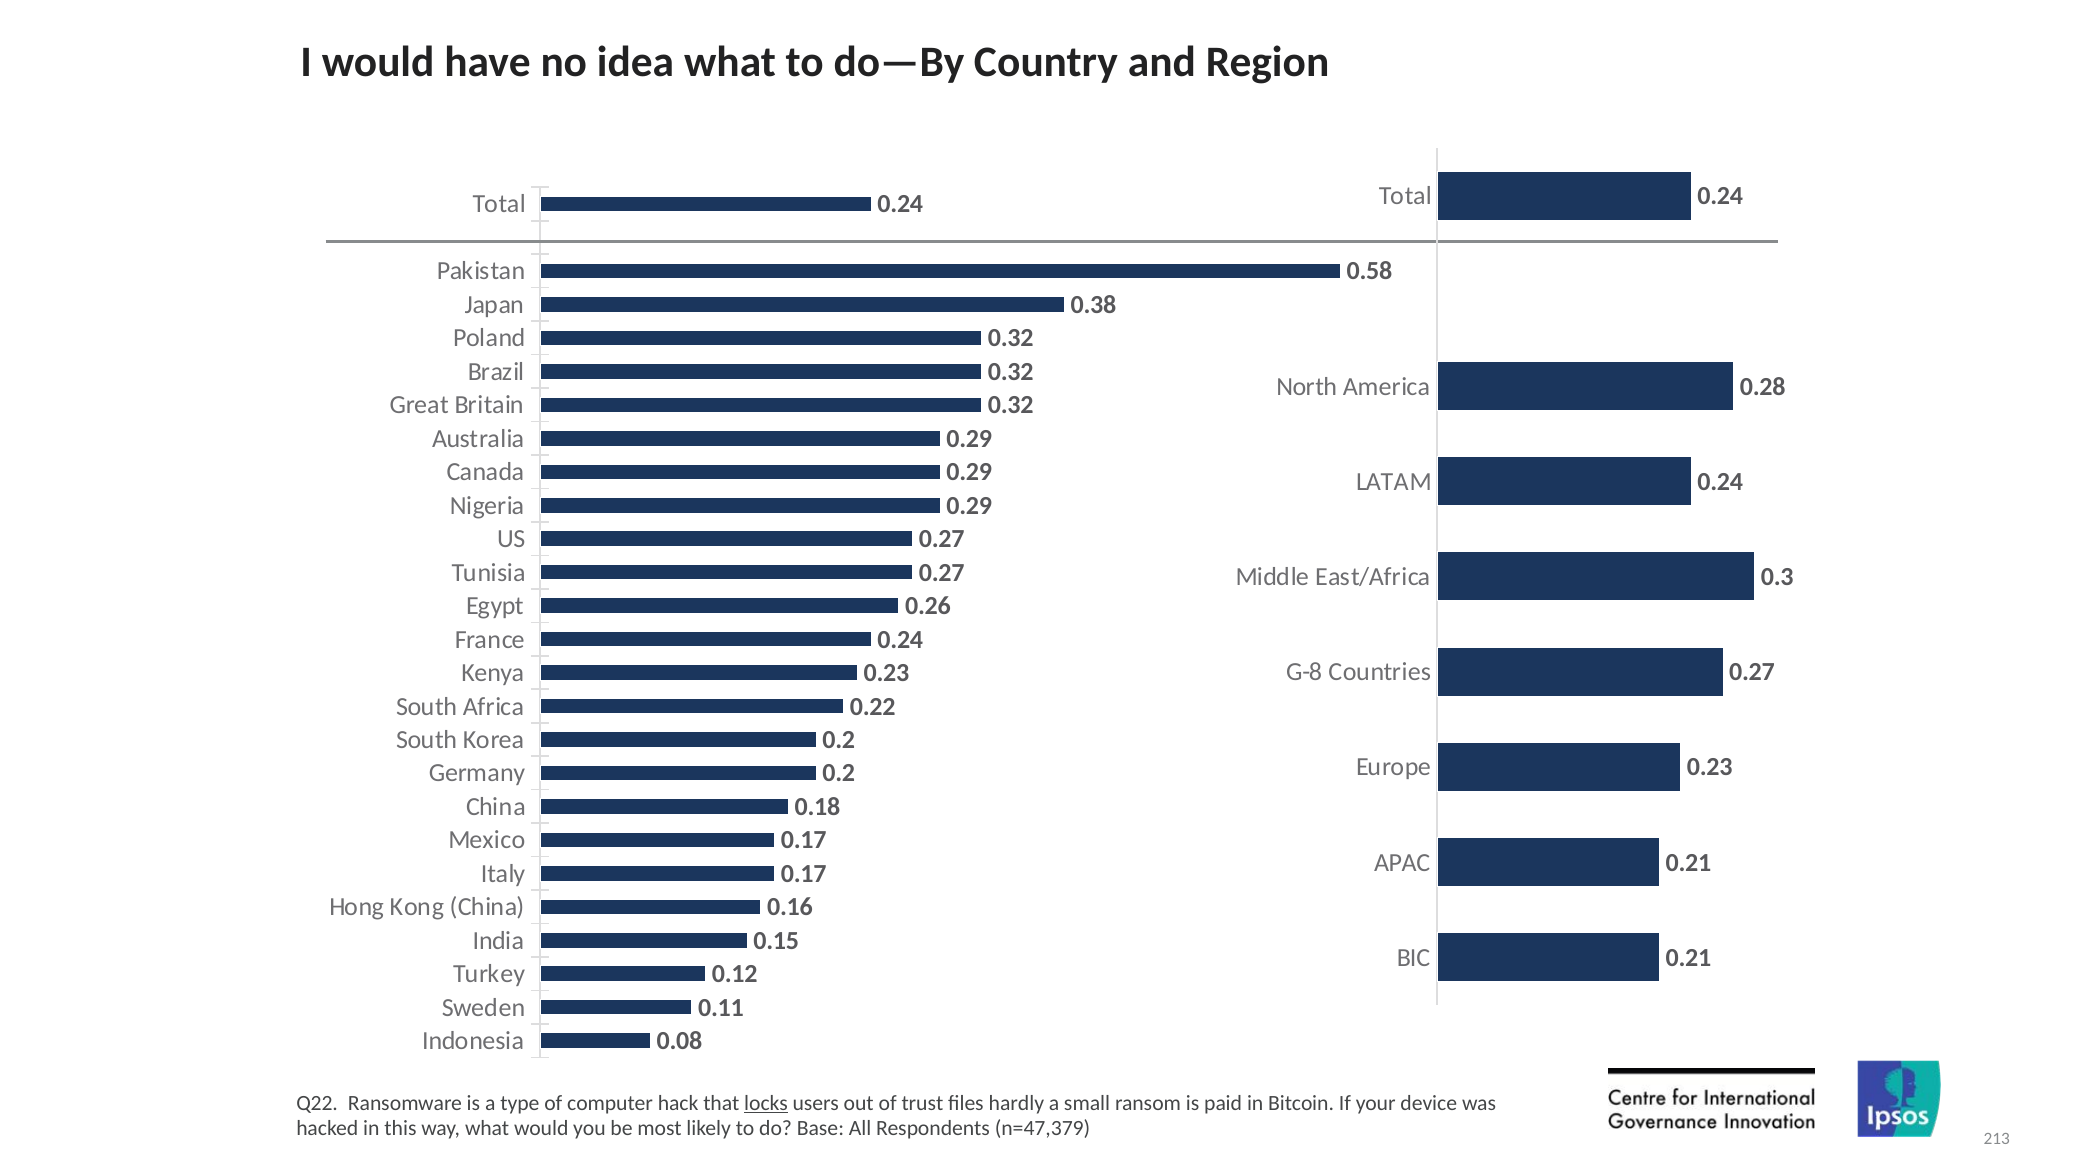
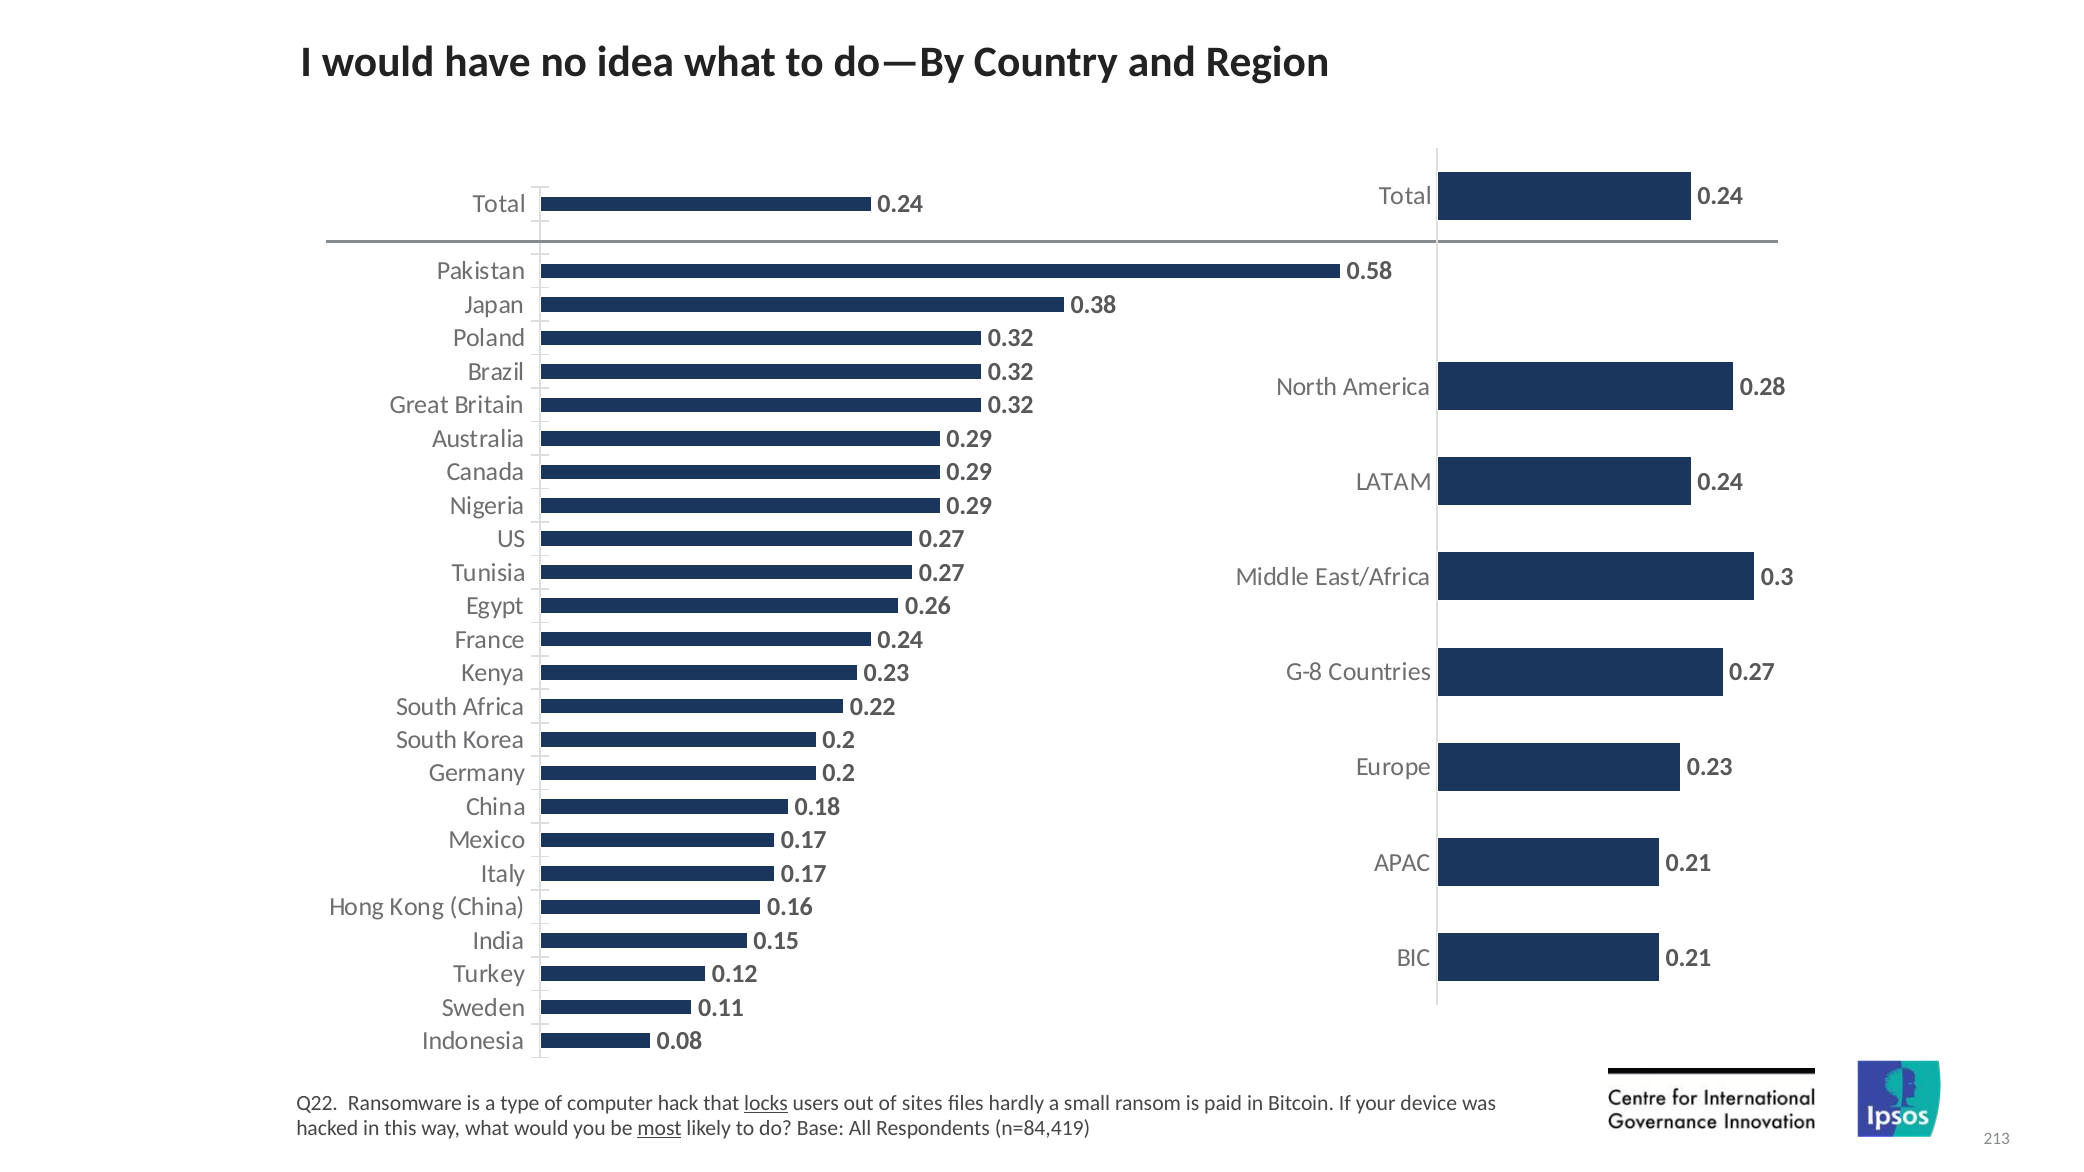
trust: trust -> sites
most underline: none -> present
n=47,379: n=47,379 -> n=84,419
